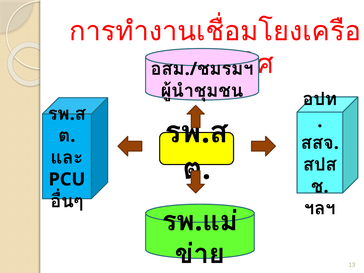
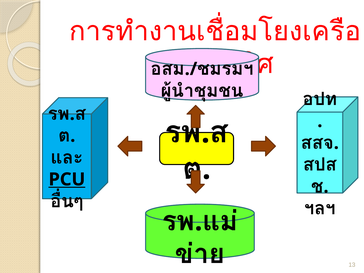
PCU underline: none -> present
